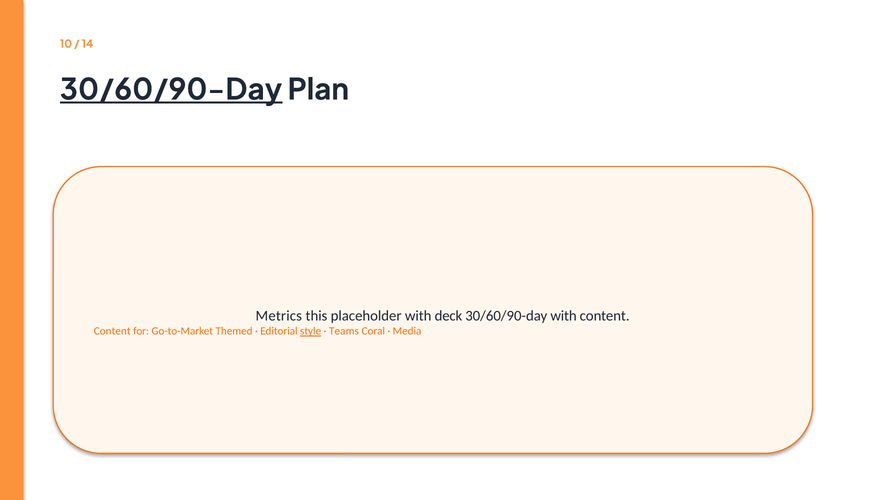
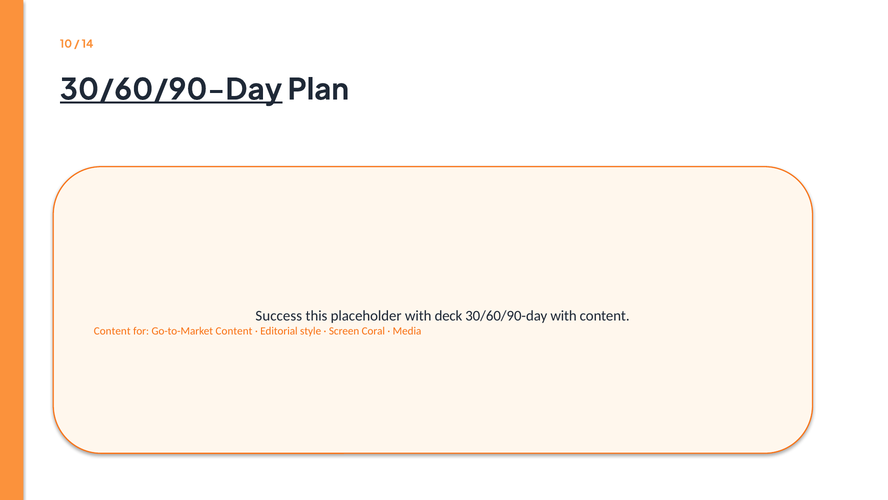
Metrics: Metrics -> Success
Go-to-Market Themed: Themed -> Content
style underline: present -> none
Teams: Teams -> Screen
